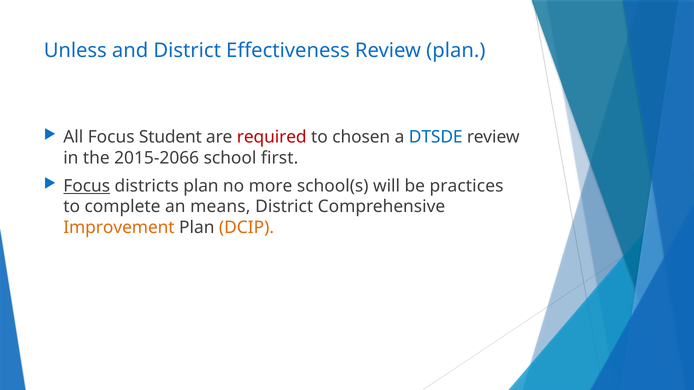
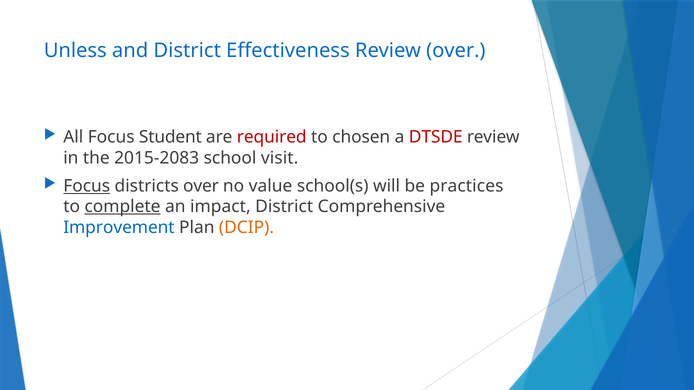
Review plan: plan -> over
DTSDE colour: blue -> red
2015-2066: 2015-2066 -> 2015-2083
first: first -> visit
districts plan: plan -> over
more: more -> value
complete underline: none -> present
means: means -> impact
Improvement colour: orange -> blue
